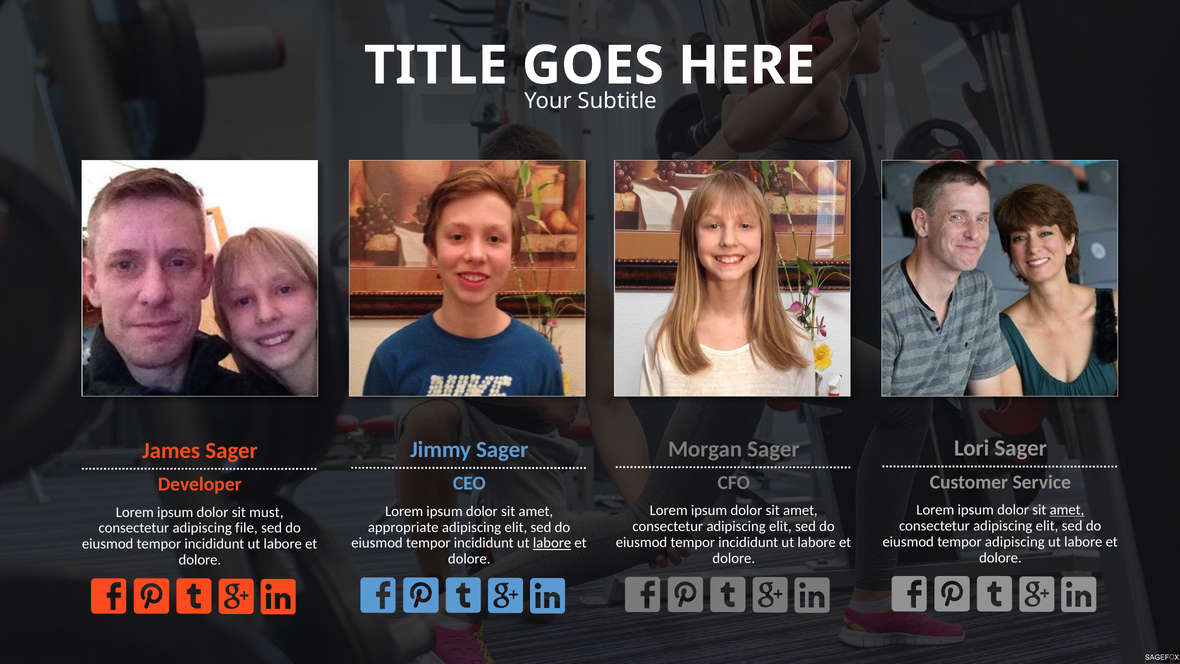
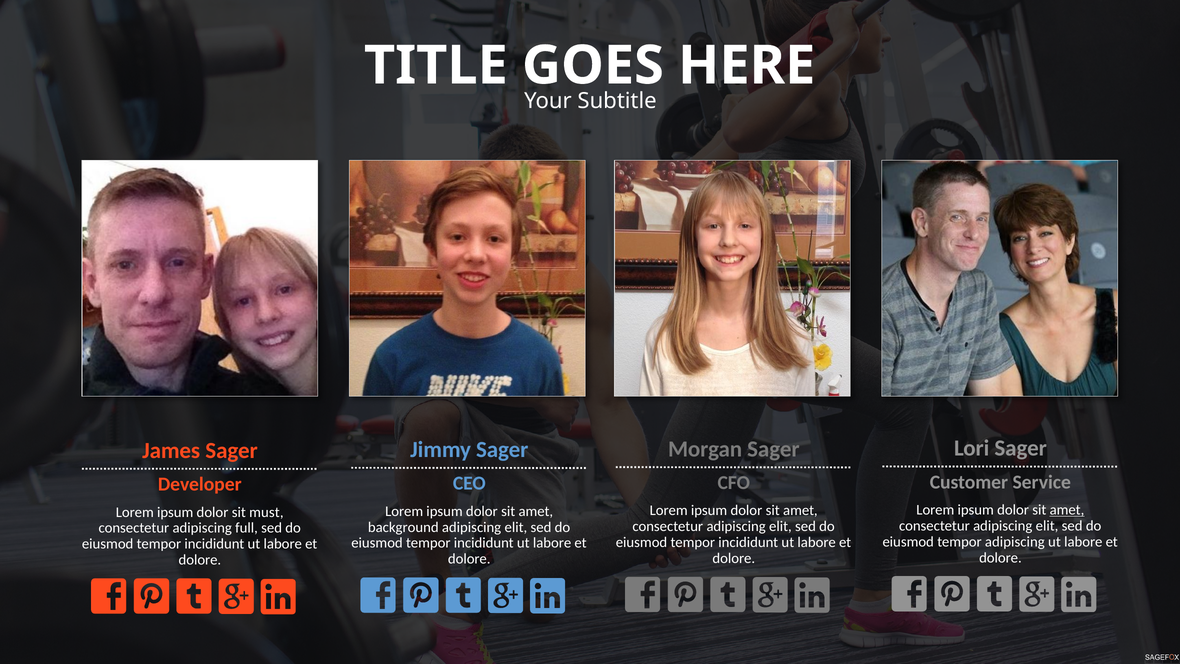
appropriate: appropriate -> background
file: file -> full
labore at (552, 543) underline: present -> none
